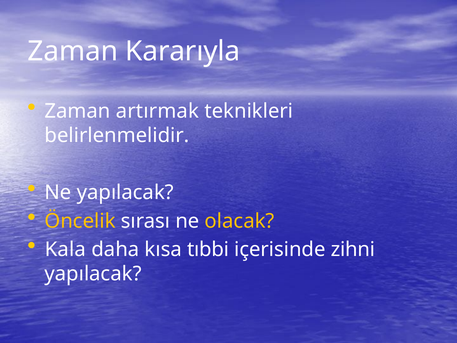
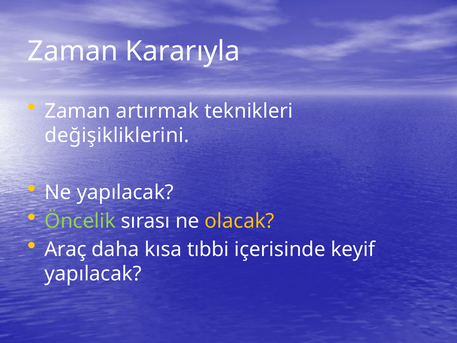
belirlenmelidir: belirlenmelidir -> değişikliklerini
Öncelik colour: yellow -> light green
Kala: Kala -> Araç
zihni: zihni -> keyif
